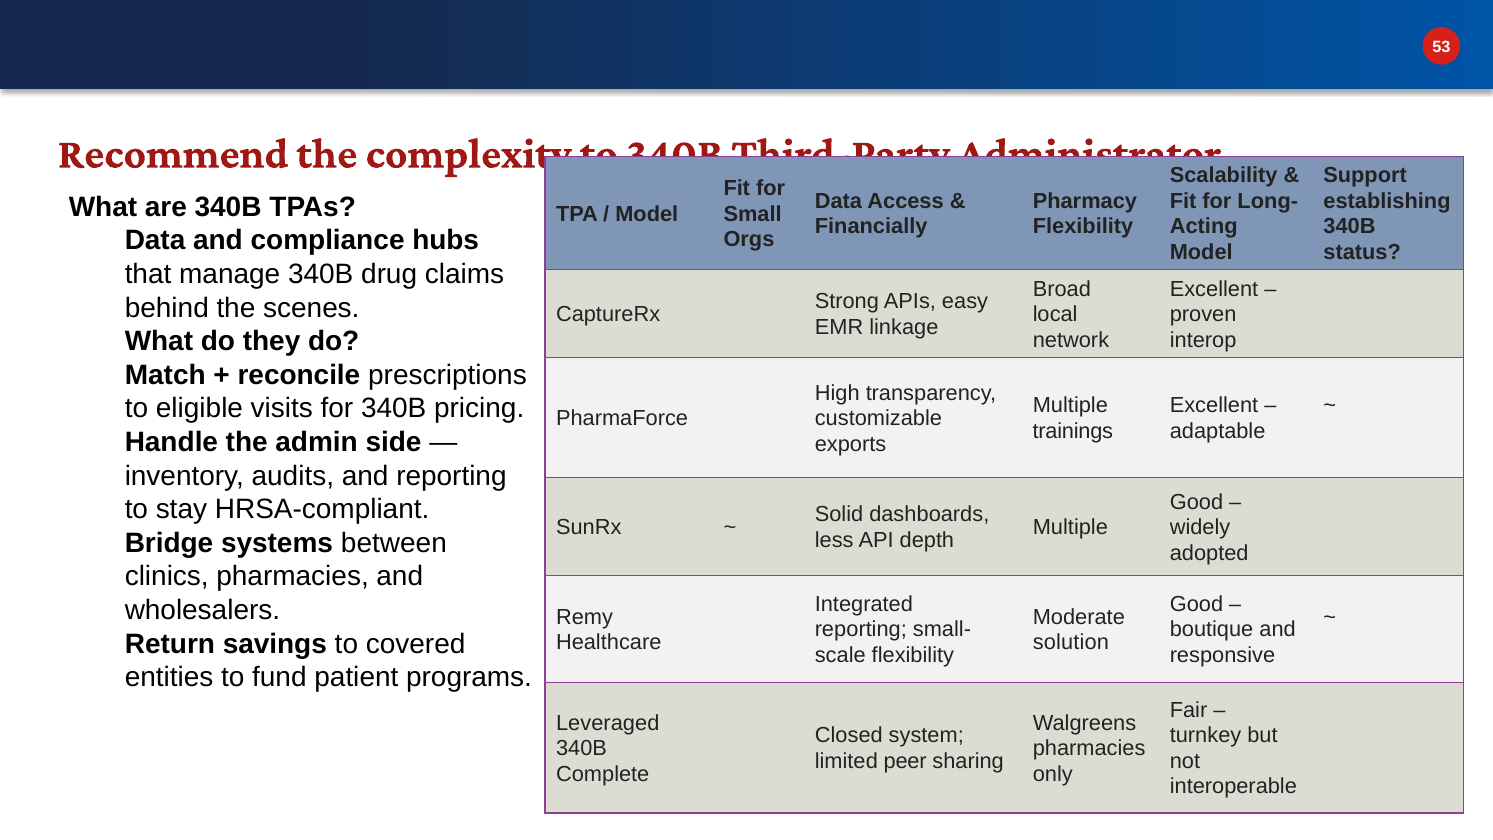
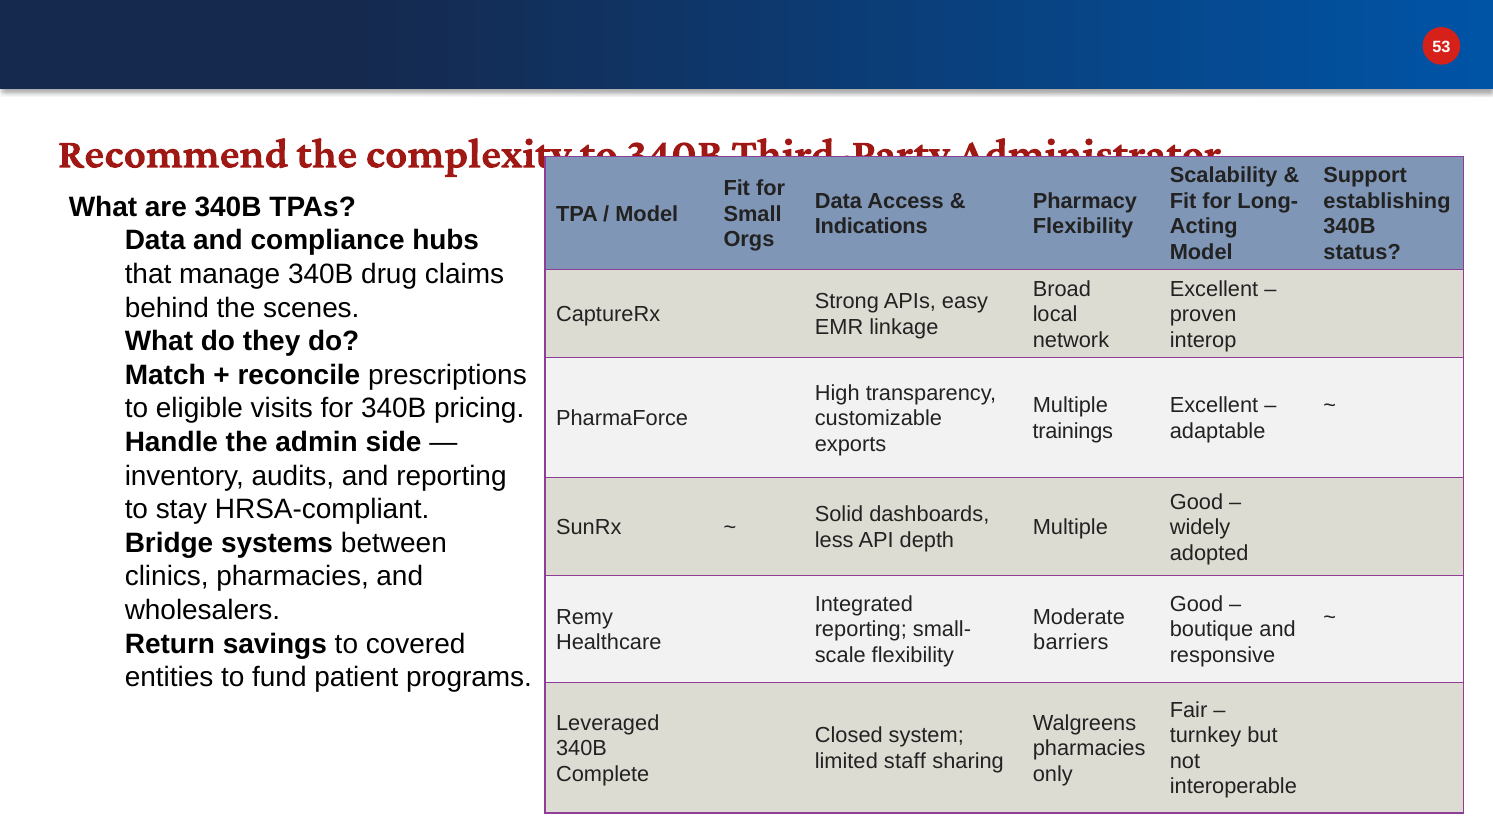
Financially: Financially -> Indications
solution: solution -> barriers
peer: peer -> staff
